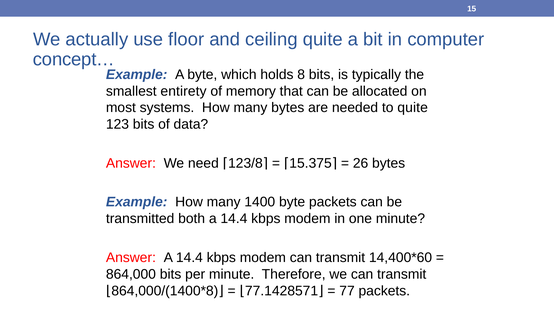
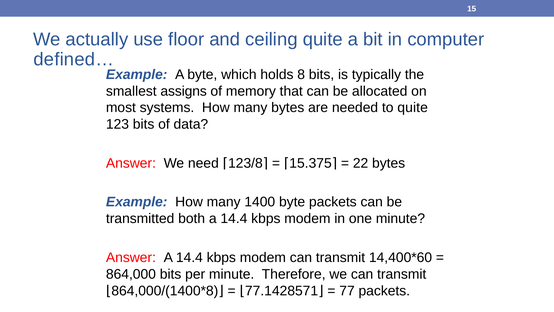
concept…: concept… -> defined…
entirety: entirety -> assigns
26: 26 -> 22
